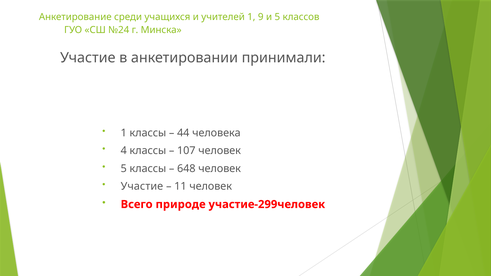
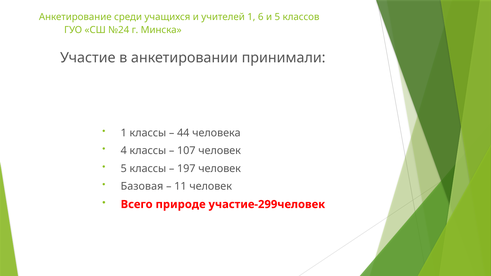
9: 9 -> 6
648: 648 -> 197
Участие at (142, 186): Участие -> Базовая
